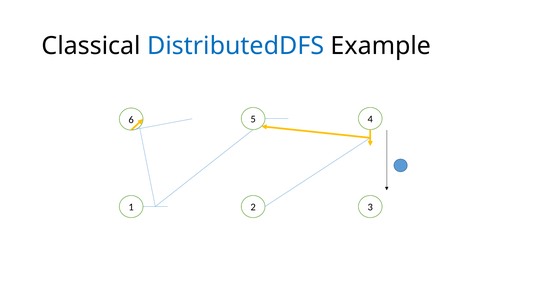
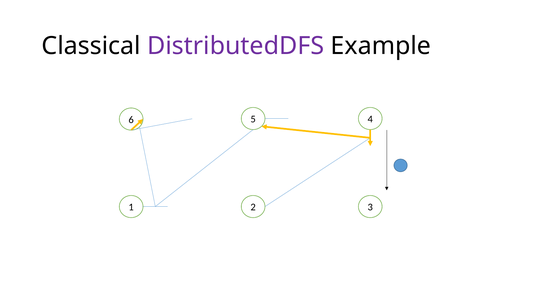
DistributedDFS colour: blue -> purple
